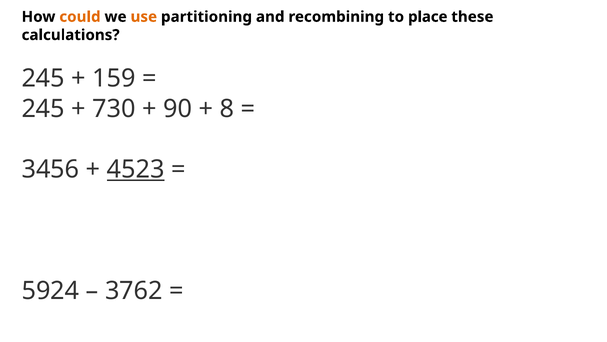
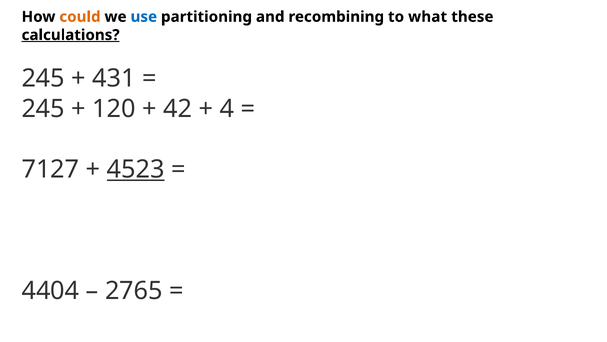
use colour: orange -> blue
place: place -> what
calculations underline: none -> present
159: 159 -> 431
730: 730 -> 120
90: 90 -> 42
8: 8 -> 4
3456: 3456 -> 7127
5924: 5924 -> 4404
3762: 3762 -> 2765
